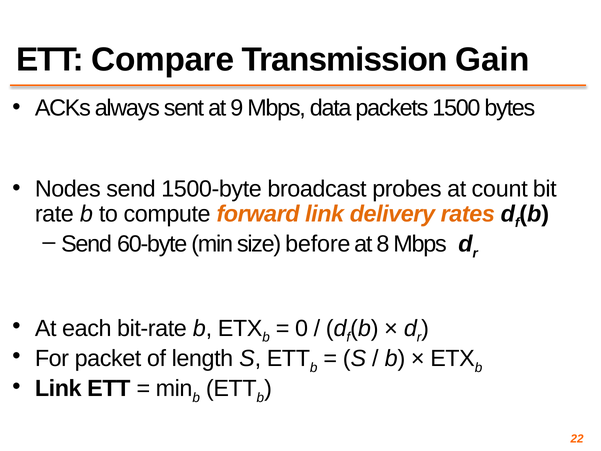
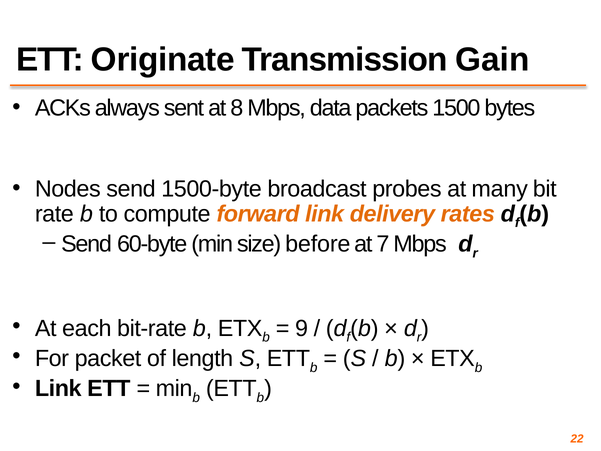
Compare: Compare -> Originate
9: 9 -> 8
count: count -> many
8: 8 -> 7
0: 0 -> 9
